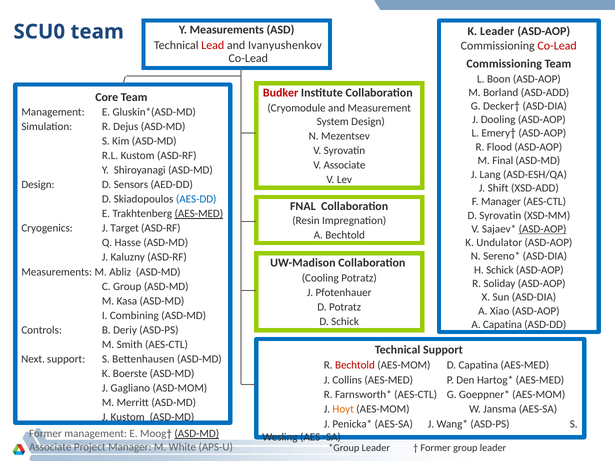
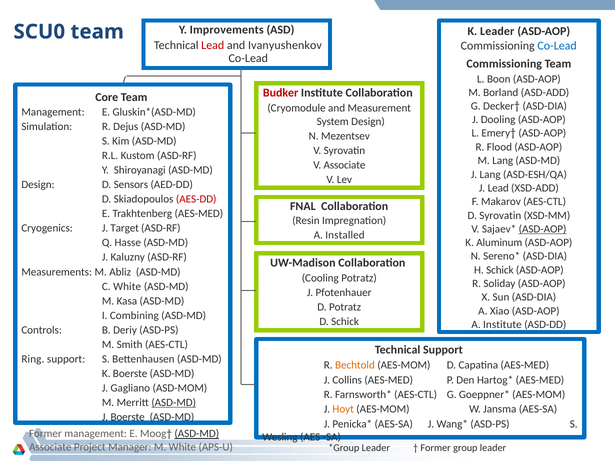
Y Measurements: Measurements -> Improvements
Co-Lead at (557, 46) colour: red -> blue
M Final: Final -> Lang
J Shift: Shift -> Lead
AES-DD colour: blue -> red
F Manager: Manager -> Makarov
AES-MED at (199, 214) underline: present -> none
A Bechtold: Bechtold -> Installed
Undulator: Undulator -> Aluminum
C Group: Group -> White
A Capatina: Capatina -> Institute
Next: Next -> Ring
Bechtold at (355, 365) colour: red -> orange
ASD-MD at (174, 403) underline: none -> present
J Kustom: Kustom -> Boerste
